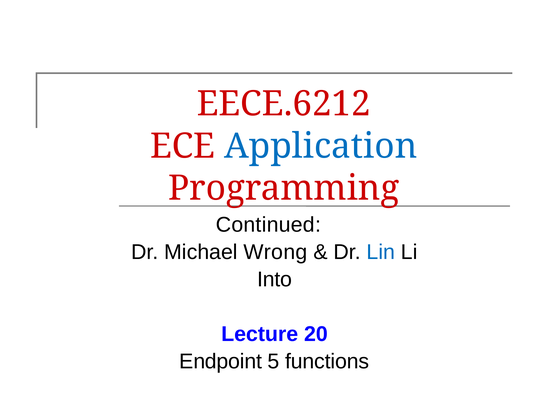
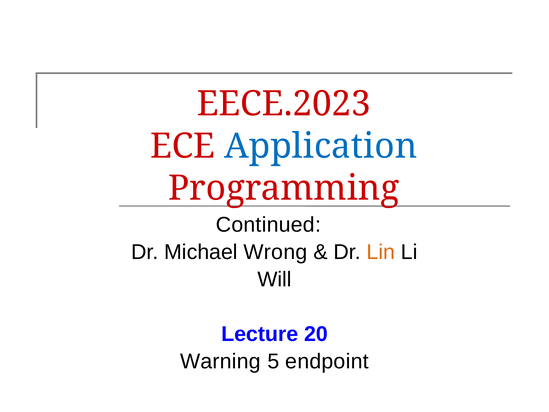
EECE.6212: EECE.6212 -> EECE.2023
Lin colour: blue -> orange
Into: Into -> Will
Endpoint: Endpoint -> Warning
functions: functions -> endpoint
